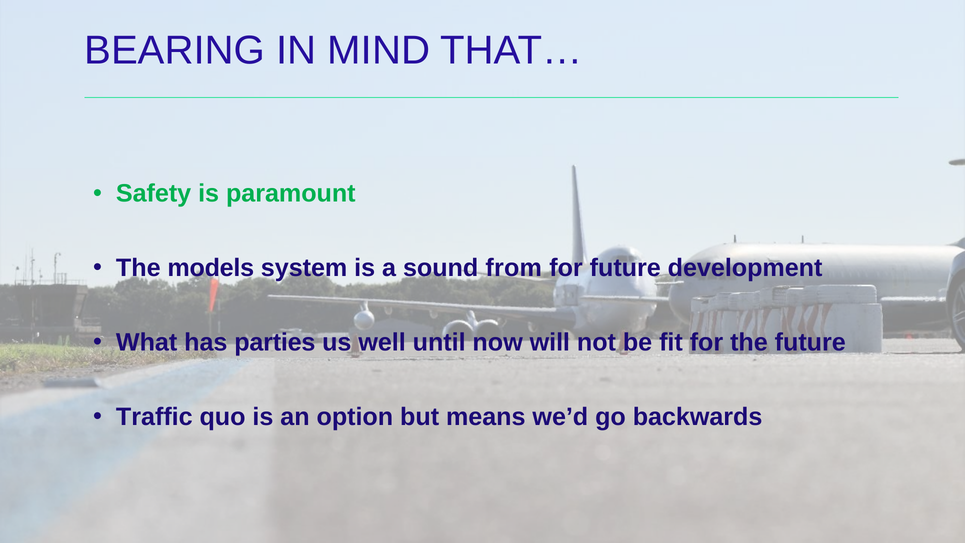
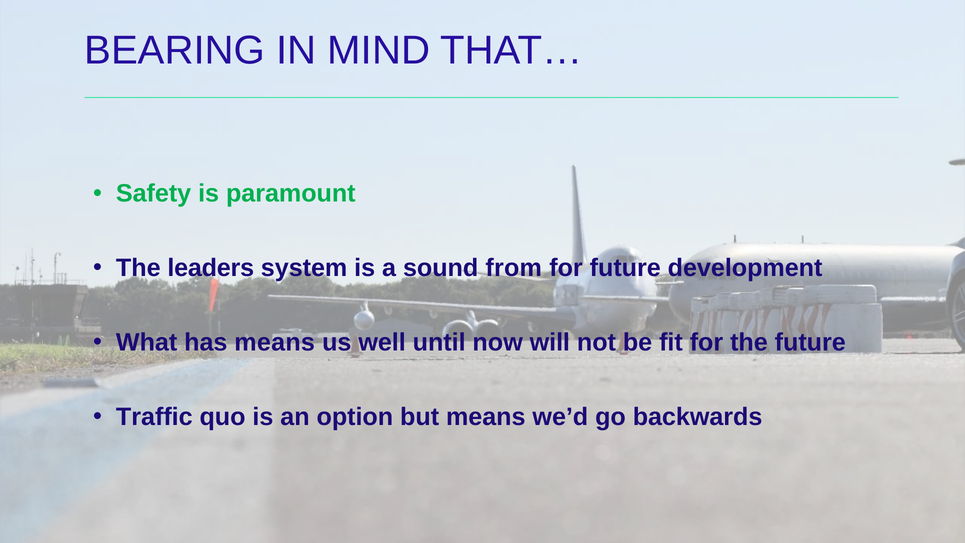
models: models -> leaders
has parties: parties -> means
